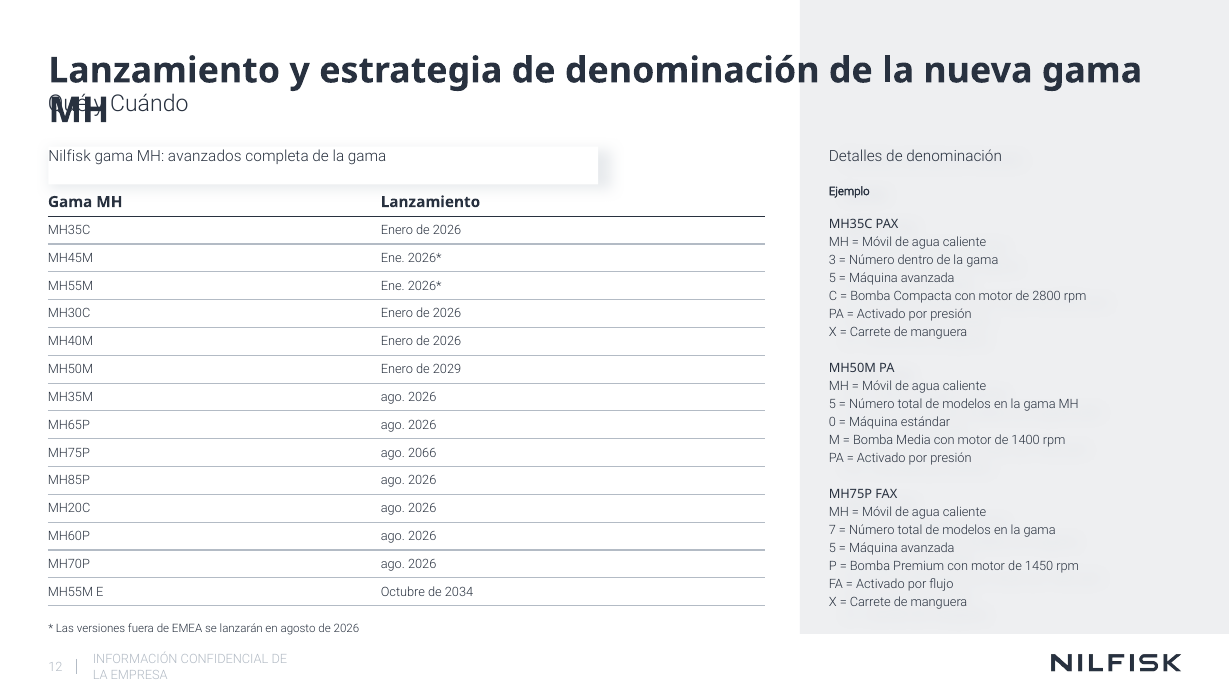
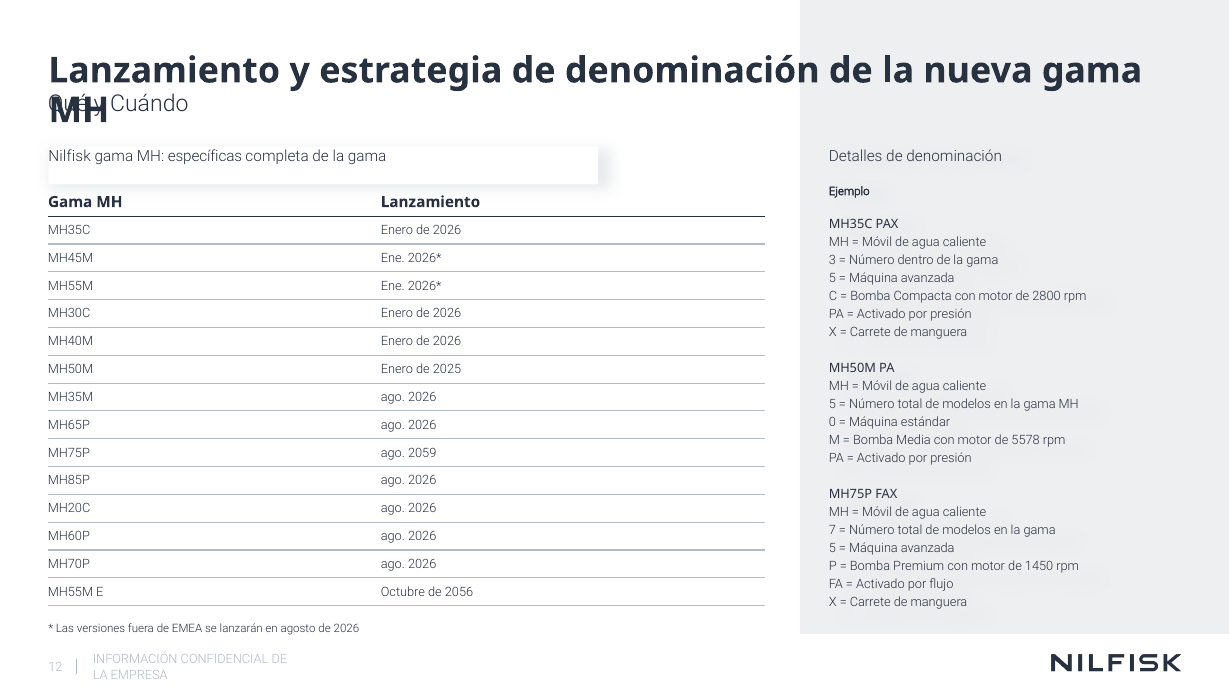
avanzados: avanzados -> específicas
2029: 2029 -> 2025
1400: 1400 -> 5578
2066: 2066 -> 2059
2034: 2034 -> 2056
